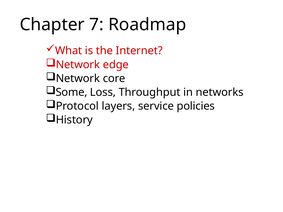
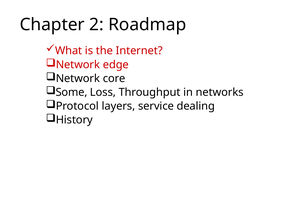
7: 7 -> 2
policies: policies -> dealing
